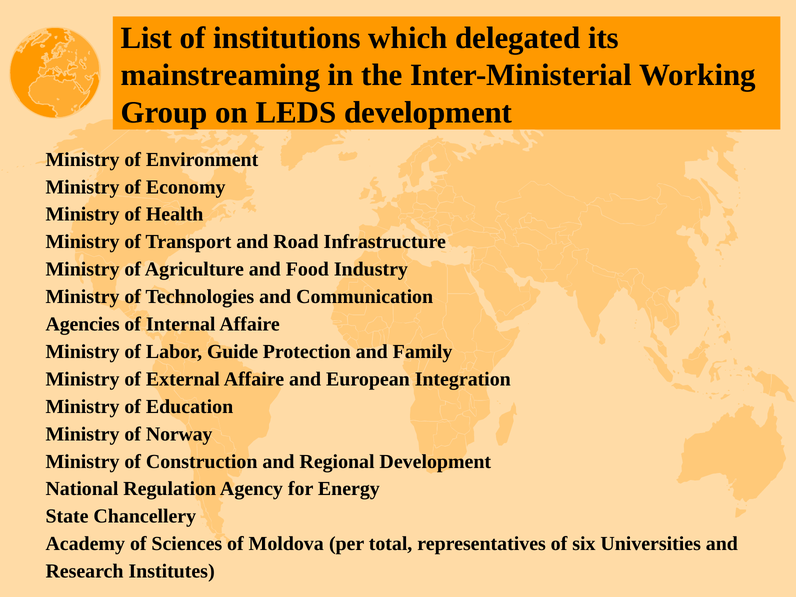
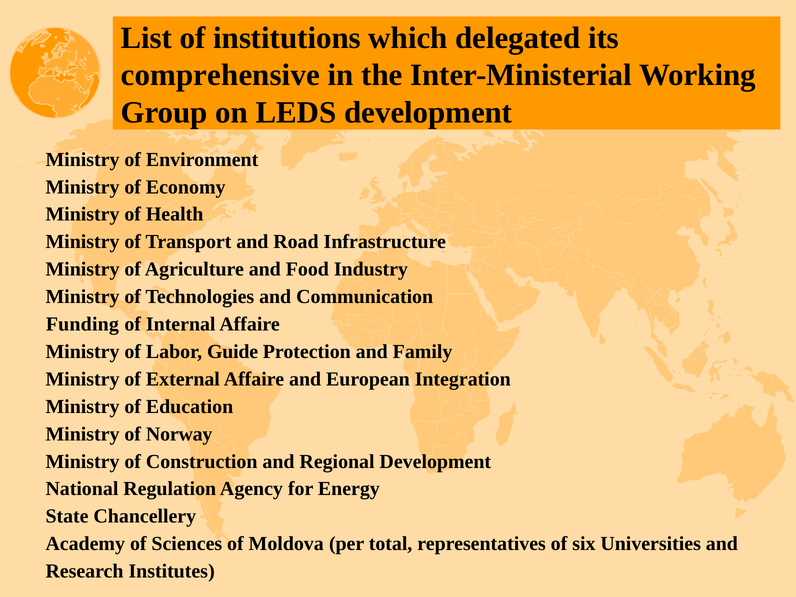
mainstreaming: mainstreaming -> comprehensive
Agencies: Agencies -> Funding
